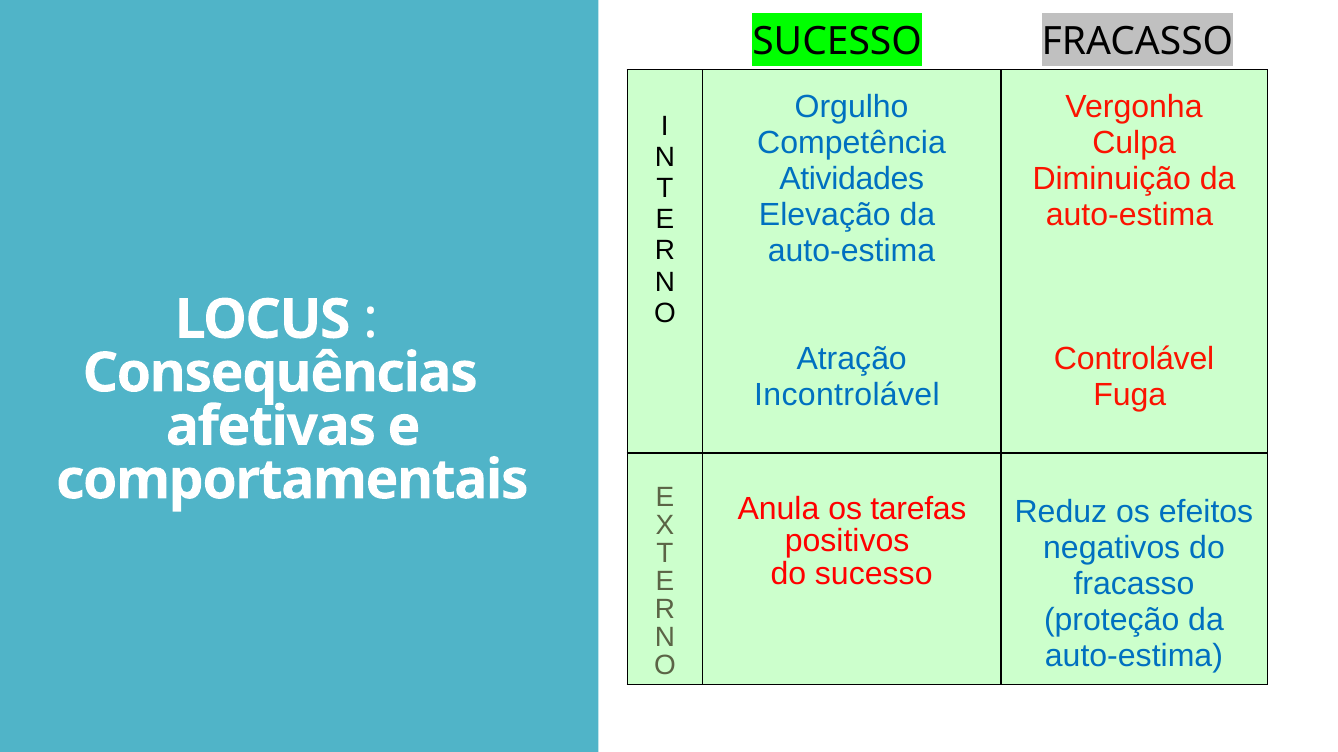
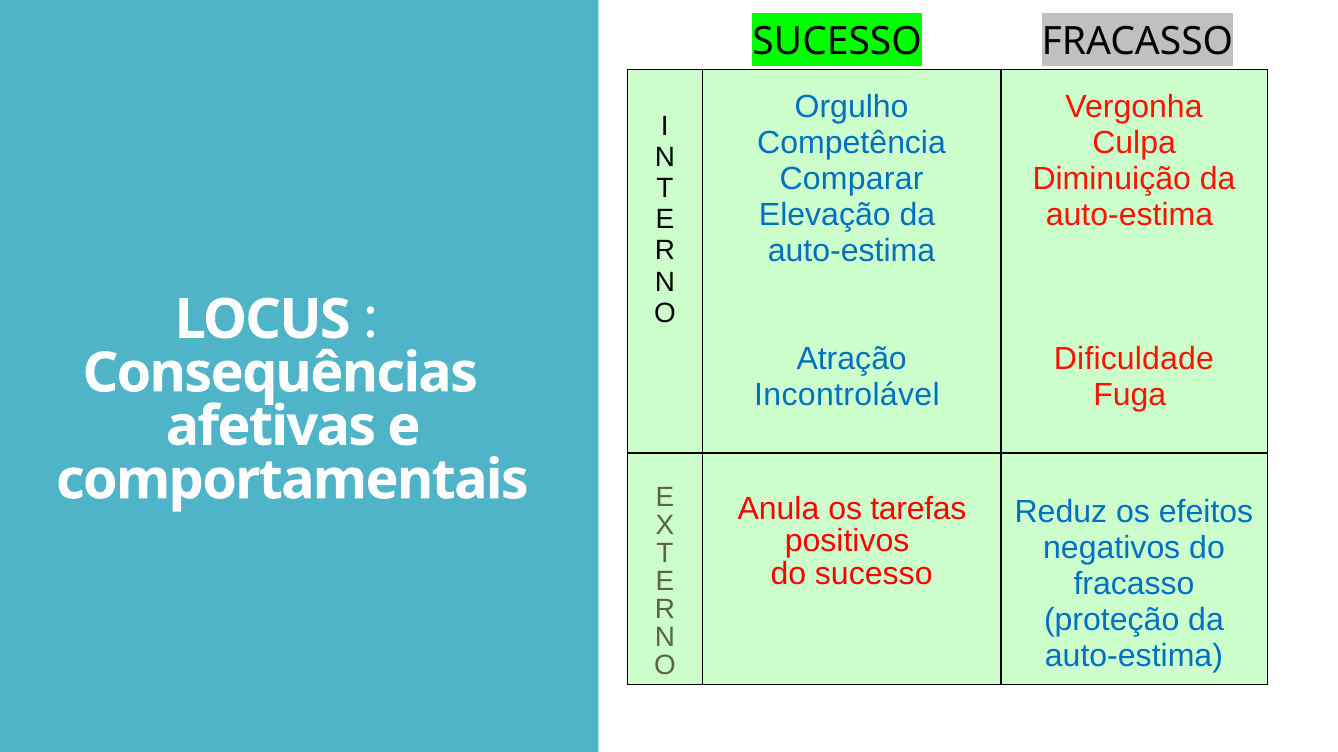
Atividades: Atividades -> Comparar
Controlável: Controlável -> Dificuldade
